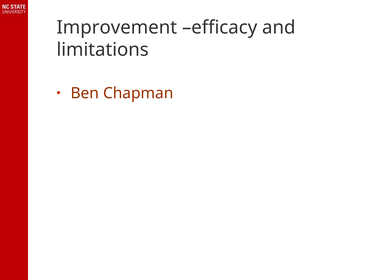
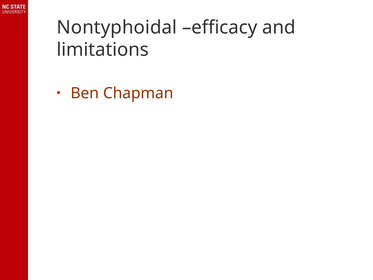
Improvement: Improvement -> Nontyphoidal
